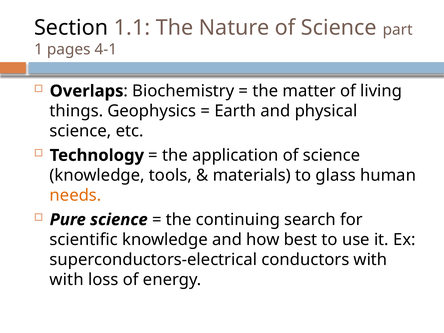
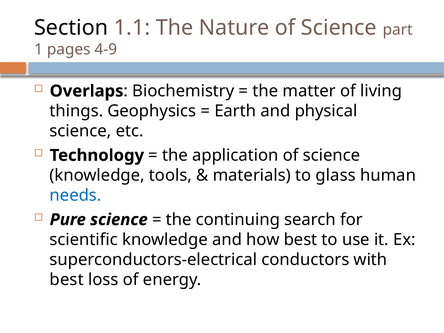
4-1: 4-1 -> 4-9
needs colour: orange -> blue
with at (67, 280): with -> best
